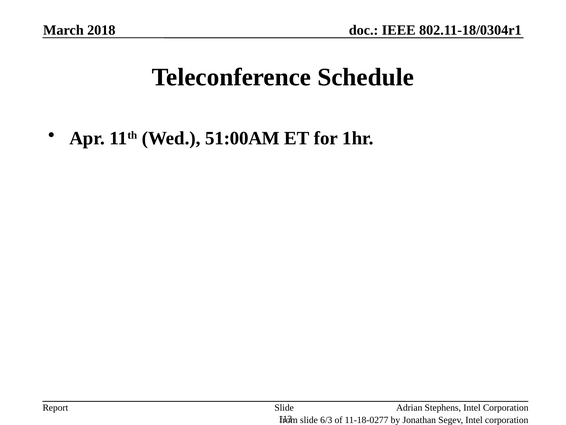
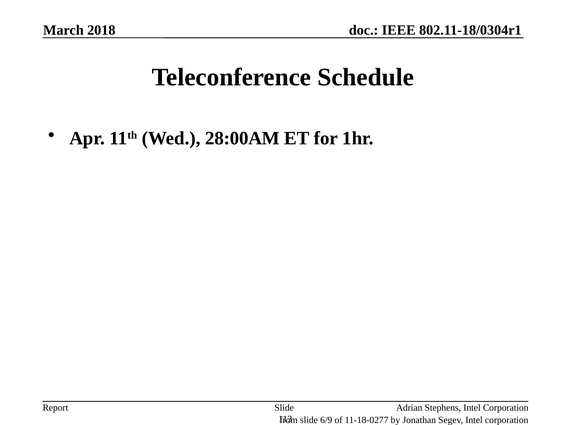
51:00AM: 51:00AM -> 28:00AM
6/3: 6/3 -> 6/9
